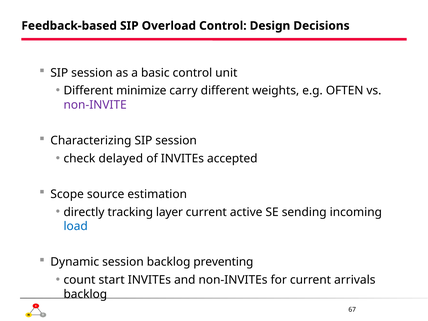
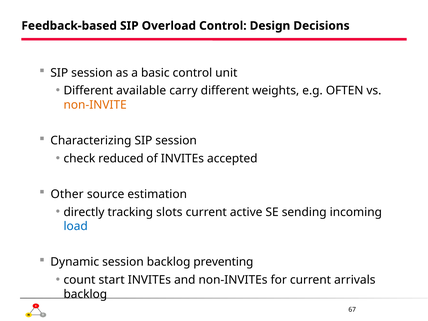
minimize: minimize -> available
non-INVITE colour: purple -> orange
delayed: delayed -> reduced
Scope: Scope -> Other
layer: layer -> slots
